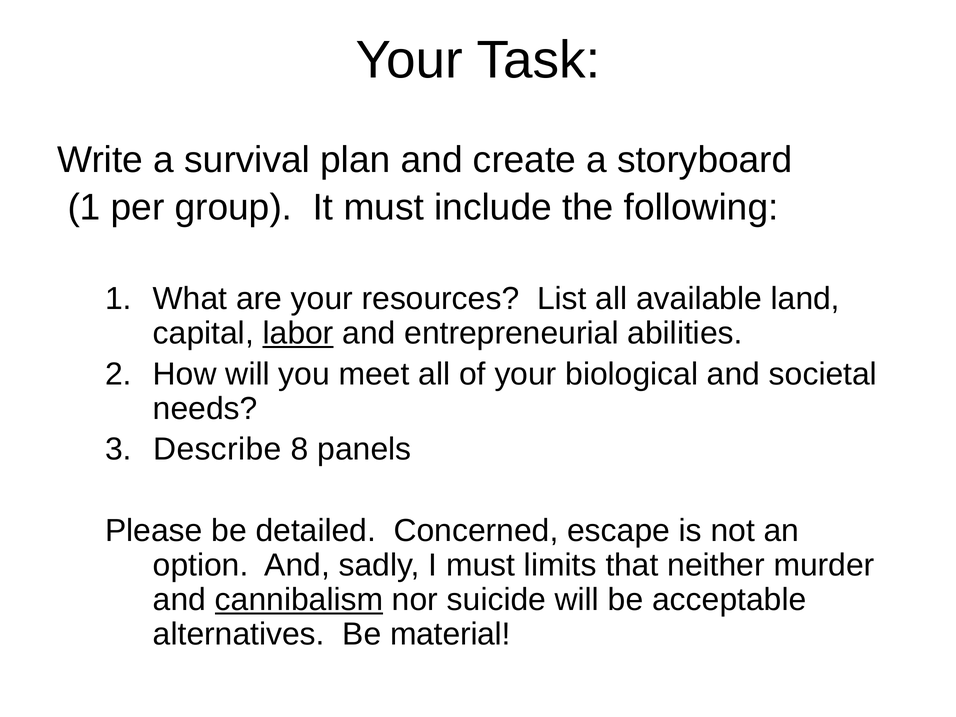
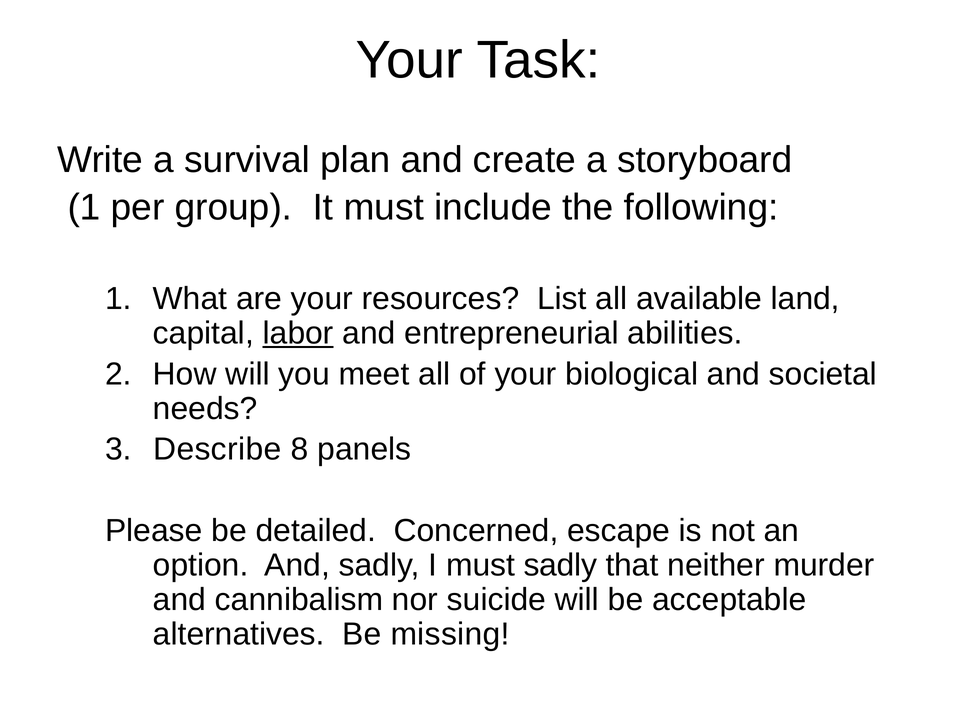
must limits: limits -> sadly
cannibalism underline: present -> none
material: material -> missing
